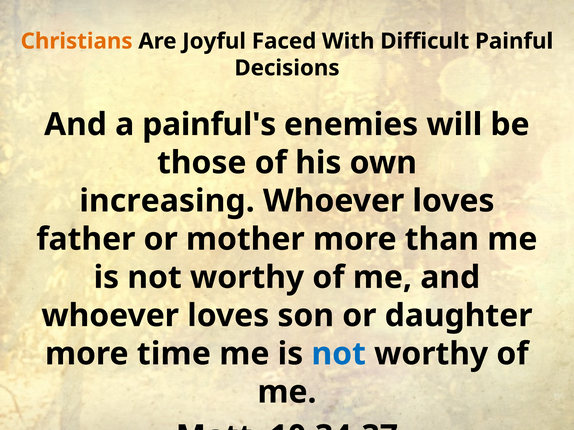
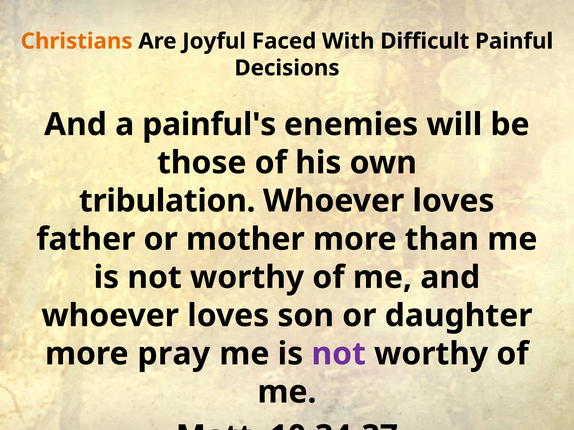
increasing: increasing -> tribulation
time: time -> pray
not at (339, 354) colour: blue -> purple
